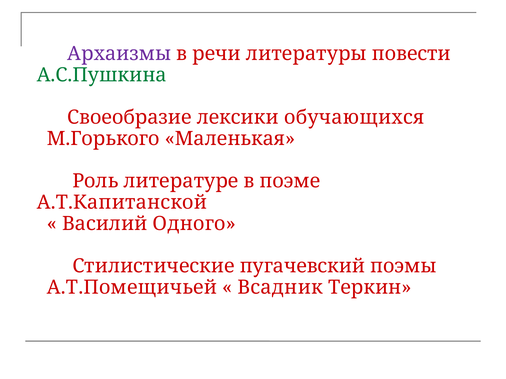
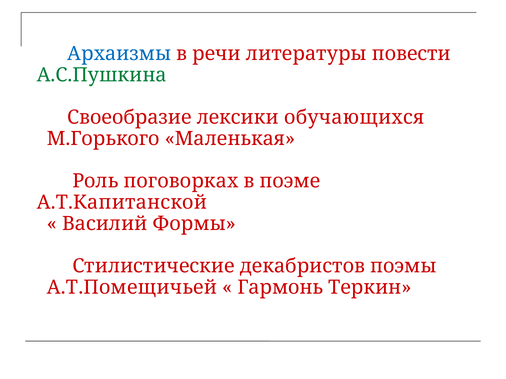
Архаизмы colour: purple -> blue
литературе: литературе -> поговорках
Одного: Одного -> Формы
пугачевский: пугачевский -> декабристов
Всадник: Всадник -> Гармонь
